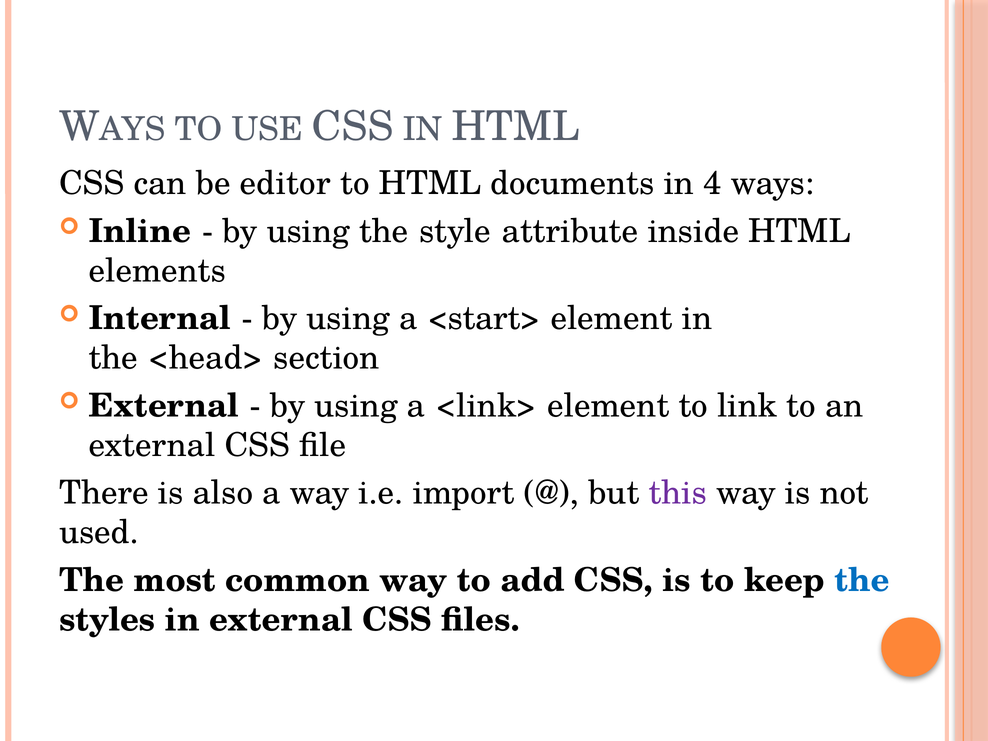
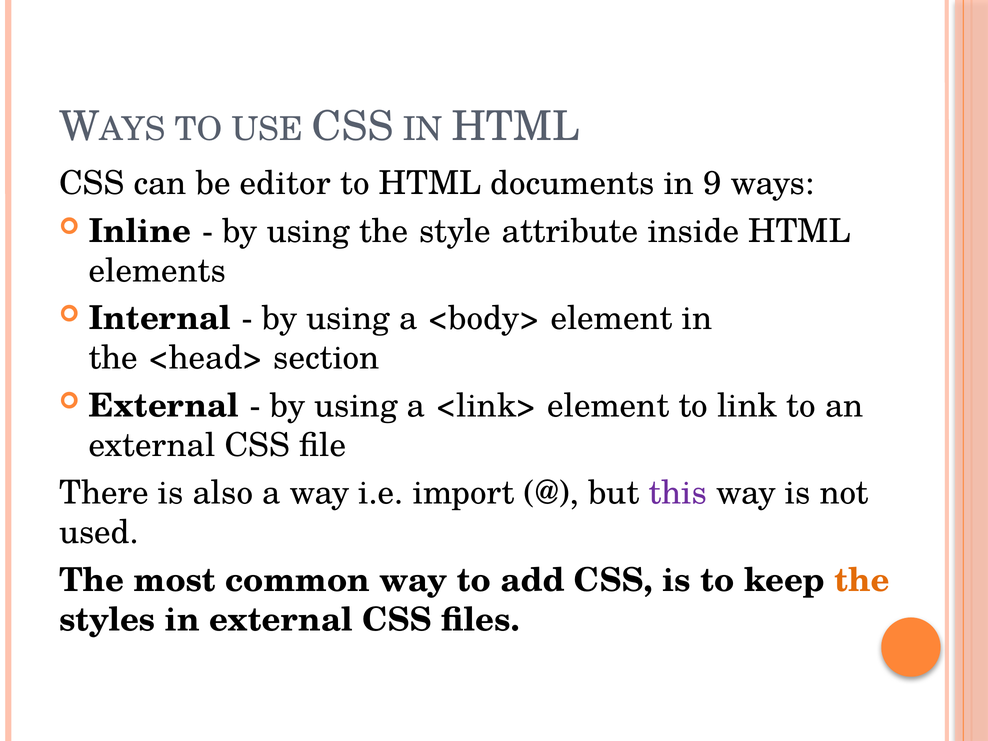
4: 4 -> 9
<start>: <start> -> <body>
the at (862, 580) colour: blue -> orange
